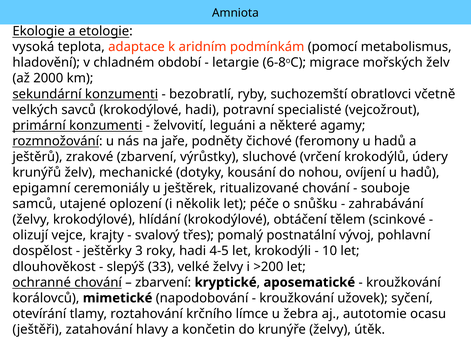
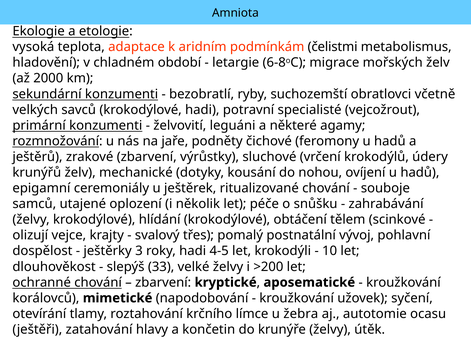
pomocí: pomocí -> čelistmi
